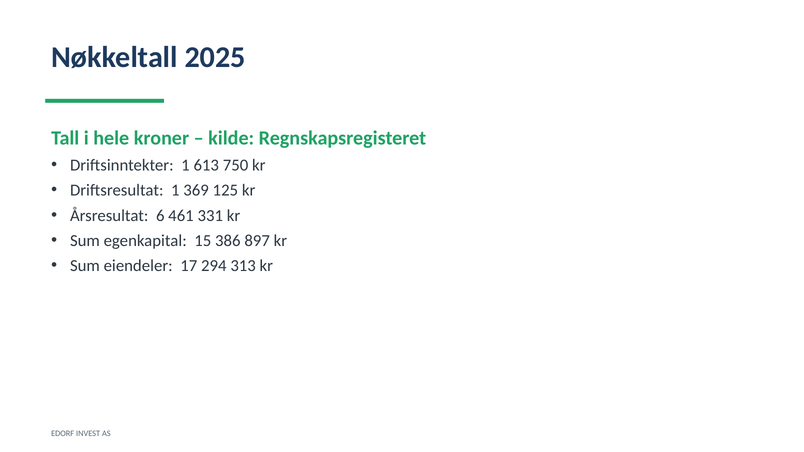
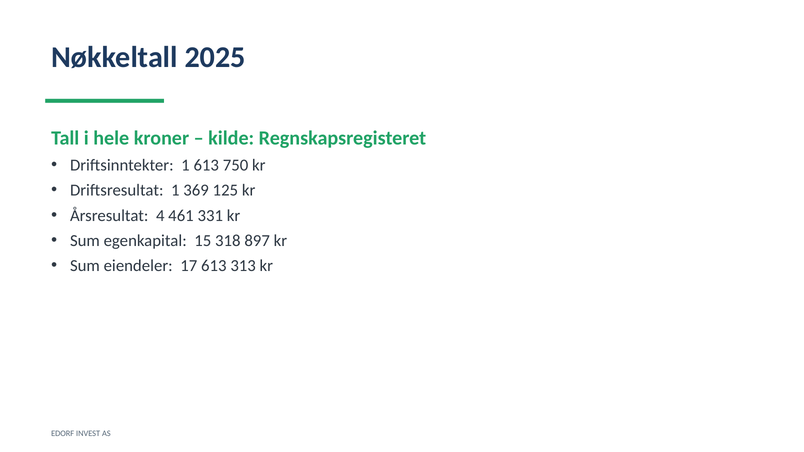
6: 6 -> 4
386: 386 -> 318
17 294: 294 -> 613
